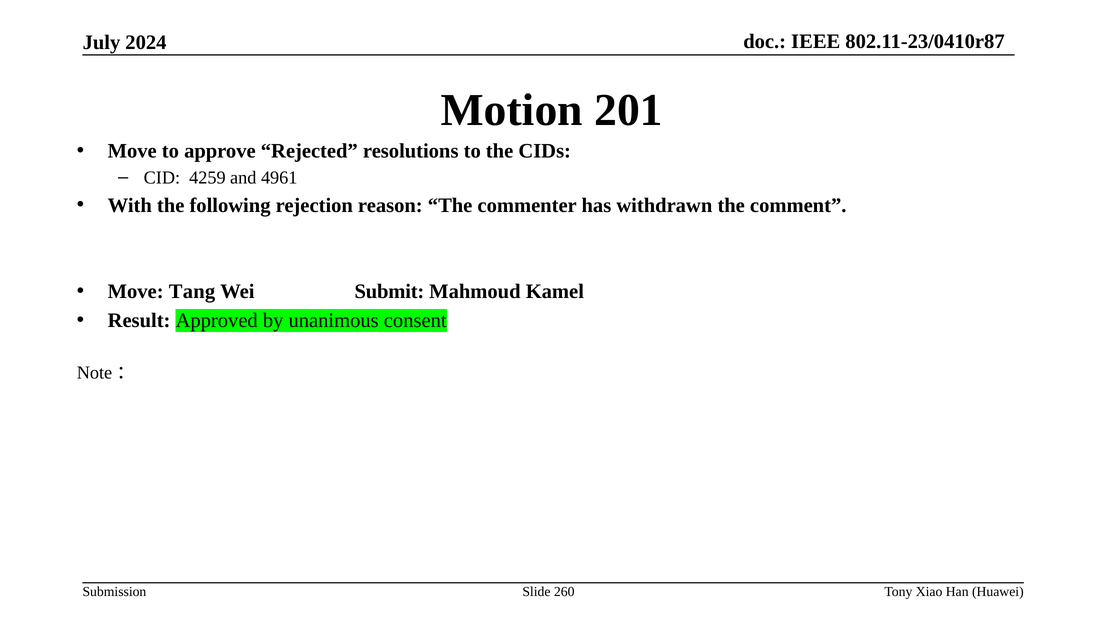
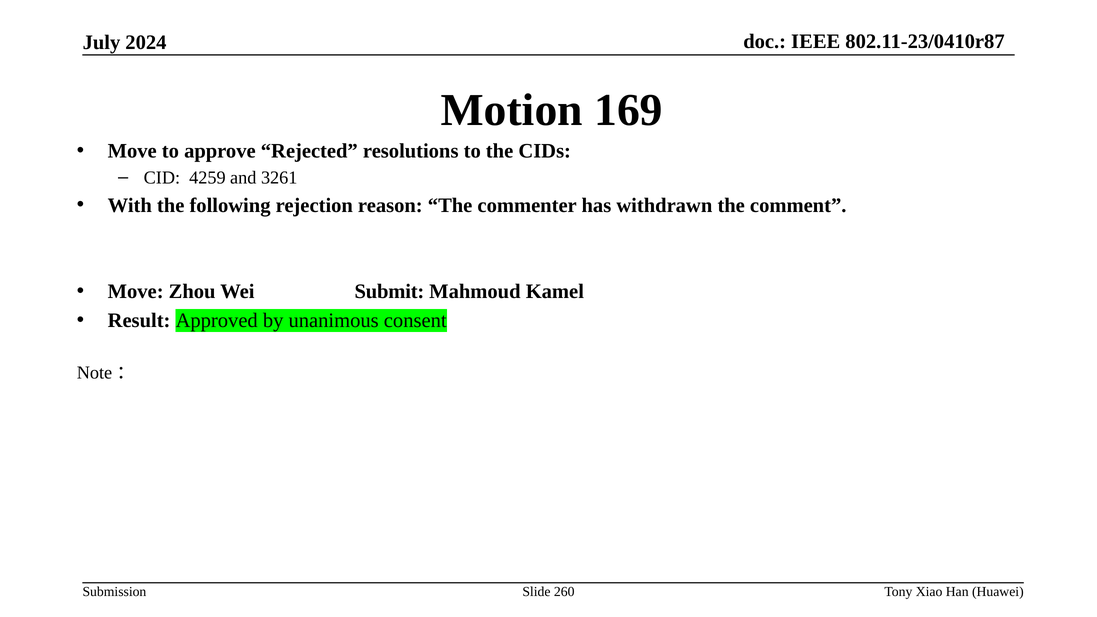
201: 201 -> 169
4961: 4961 -> 3261
Tang: Tang -> Zhou
